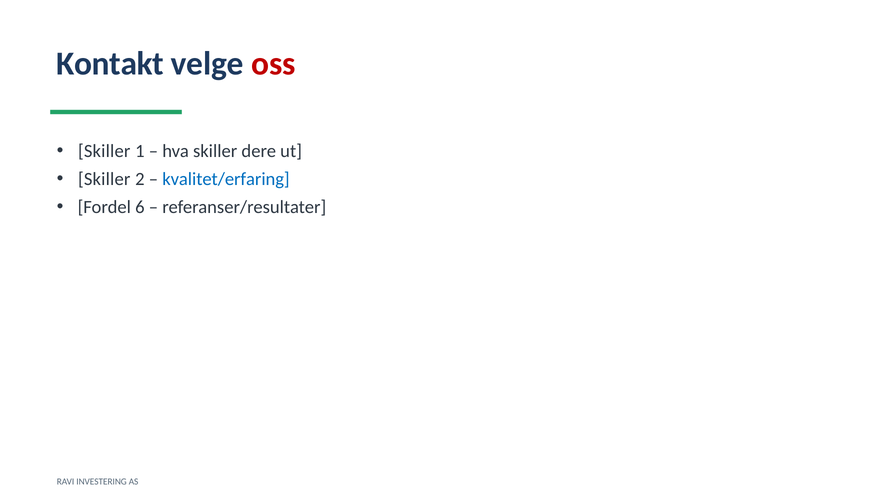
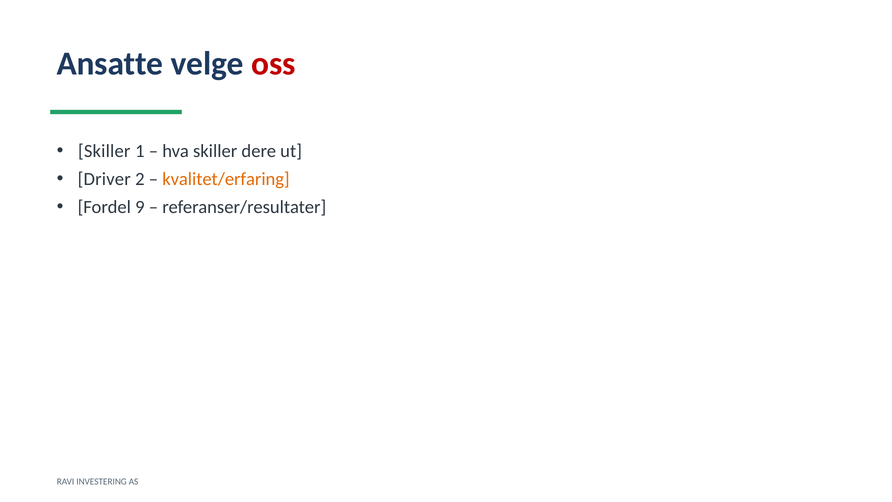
Kontakt: Kontakt -> Ansatte
Skiller at (104, 179): Skiller -> Driver
kvalitet/erfaring colour: blue -> orange
6: 6 -> 9
